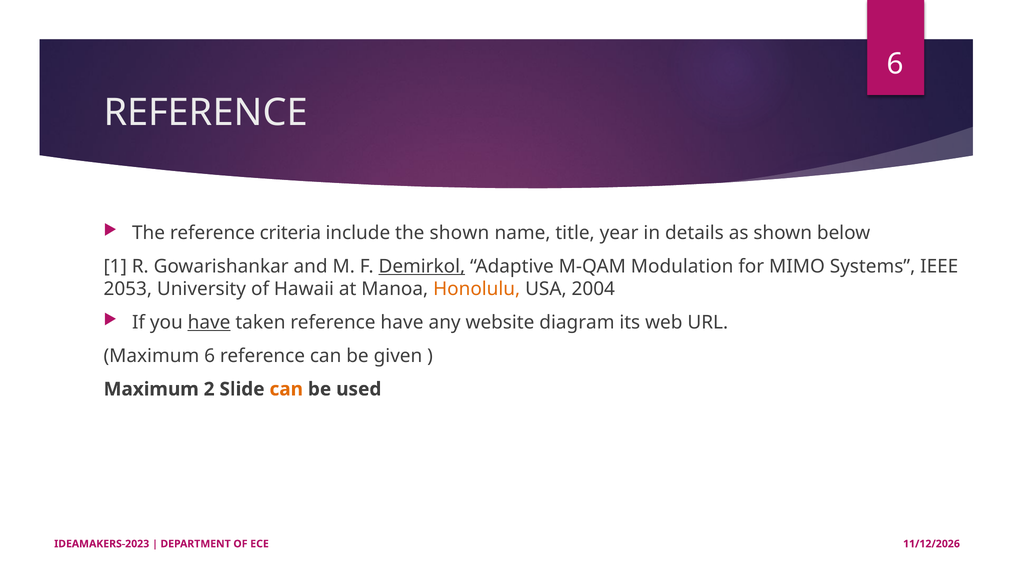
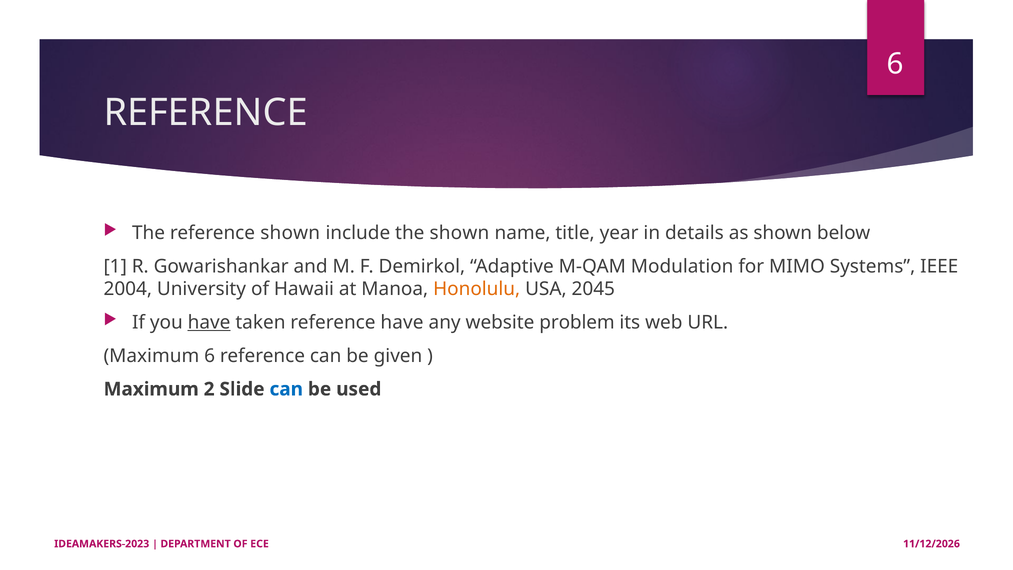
reference criteria: criteria -> shown
Demirkol underline: present -> none
2053: 2053 -> 2004
2004: 2004 -> 2045
diagram: diagram -> problem
can at (286, 389) colour: orange -> blue
